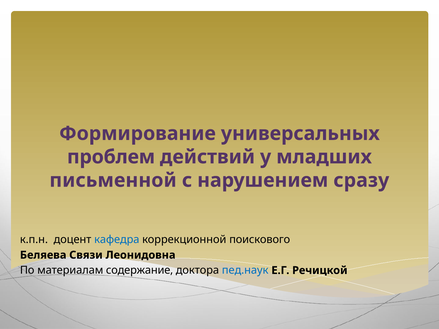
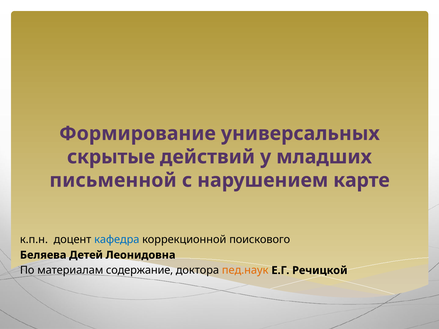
проблем: проблем -> скрытые
сразу: сразу -> карте
Связи: Связи -> Детей
пед.наук colour: blue -> orange
